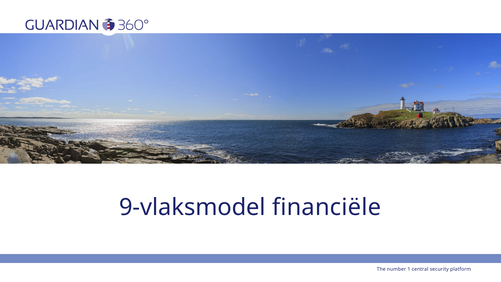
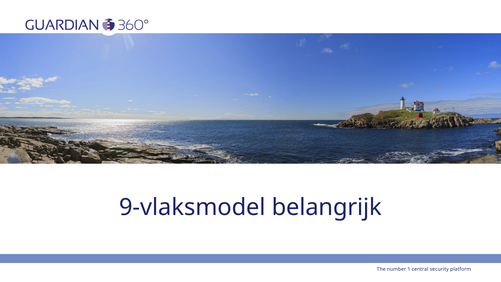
financiële: financiële -> belangrijk
